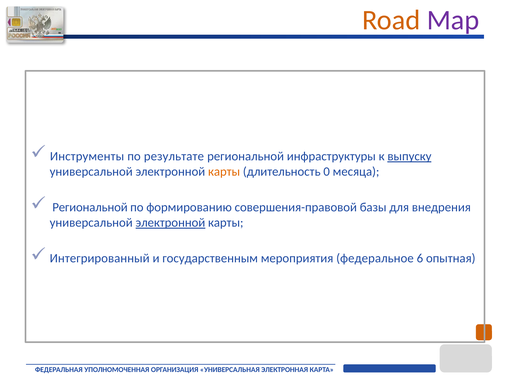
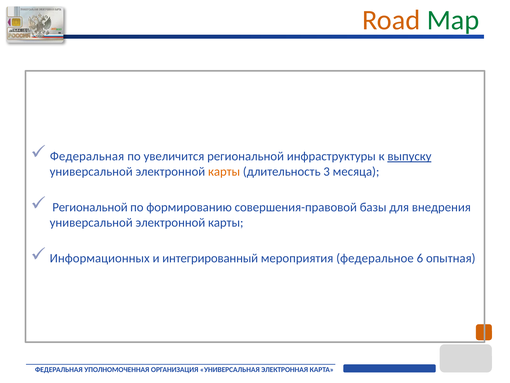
Map colour: purple -> green
Инструменты at (87, 156): Инструменты -> Федеральная
результате: результате -> увеличится
0: 0 -> 3
электронной at (170, 222) underline: present -> none
Интегрированный: Интегрированный -> Информационных
государственным: государственным -> интегрированный
